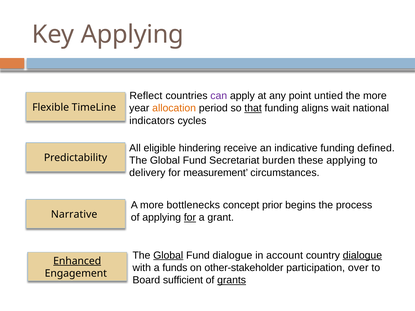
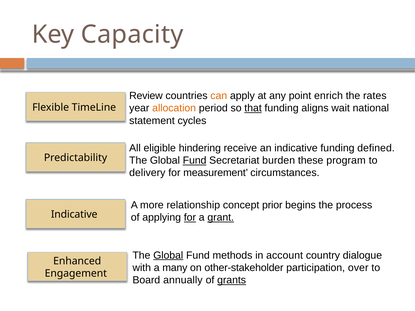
Key Applying: Applying -> Capacity
Reflect: Reflect -> Review
can colour: purple -> orange
untied: untied -> enrich
the more: more -> rates
indicators: indicators -> statement
Fund at (195, 161) underline: none -> present
these applying: applying -> program
bottlenecks: bottlenecks -> relationship
Narrative at (74, 215): Narrative -> Indicative
grant underline: none -> present
Fund dialogue: dialogue -> methods
dialogue at (362, 256) underline: present -> none
Enhanced underline: present -> none
funds: funds -> many
sufficient: sufficient -> annually
